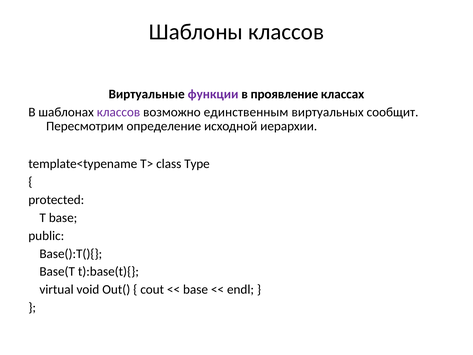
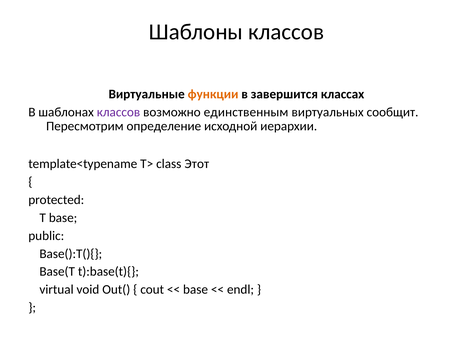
функции colour: purple -> orange
проявление: проявление -> завершится
Type: Type -> Этот
